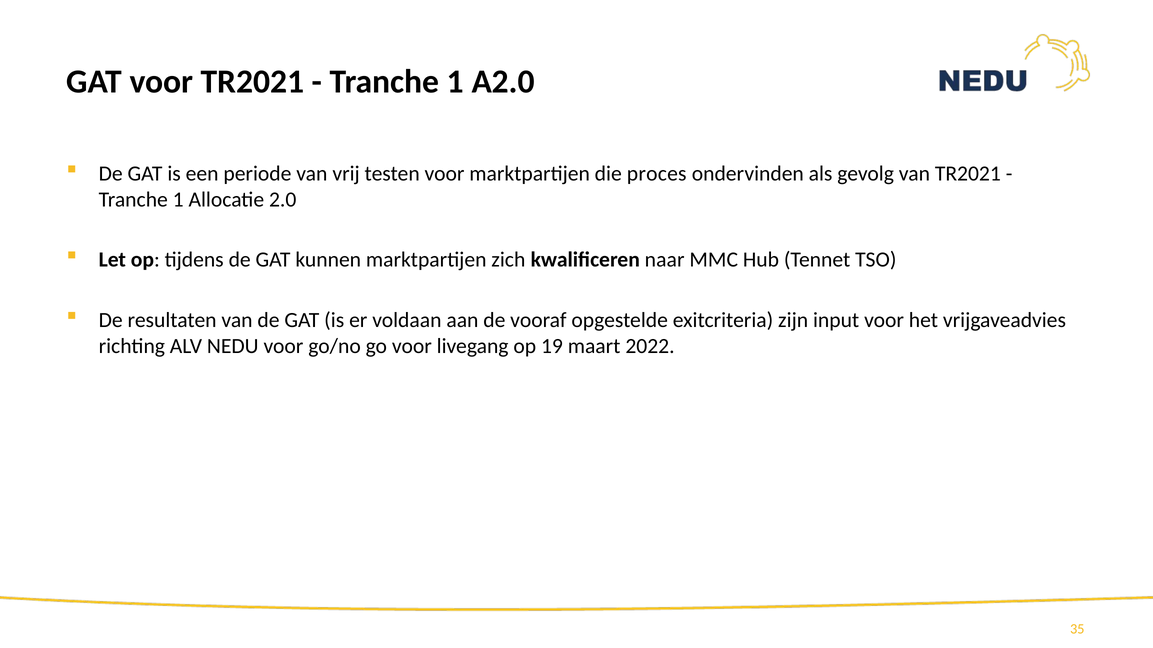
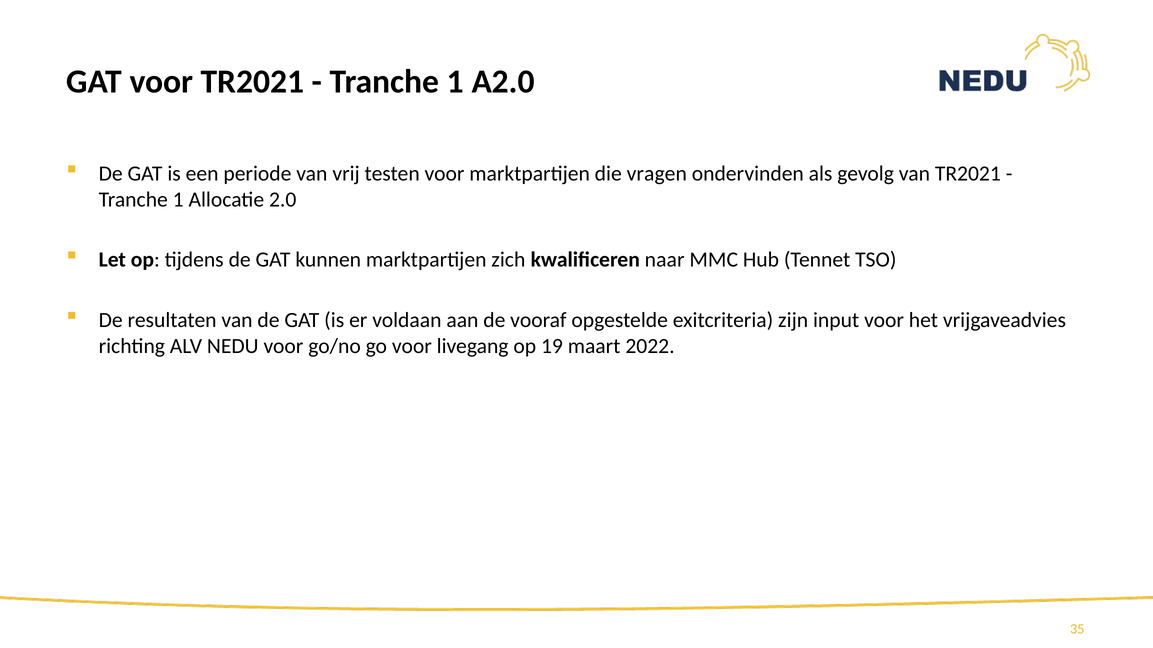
proces: proces -> vragen
